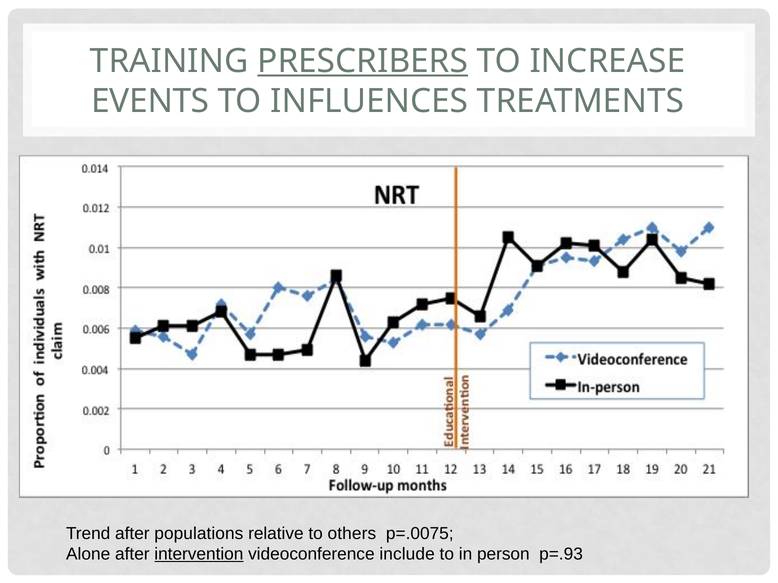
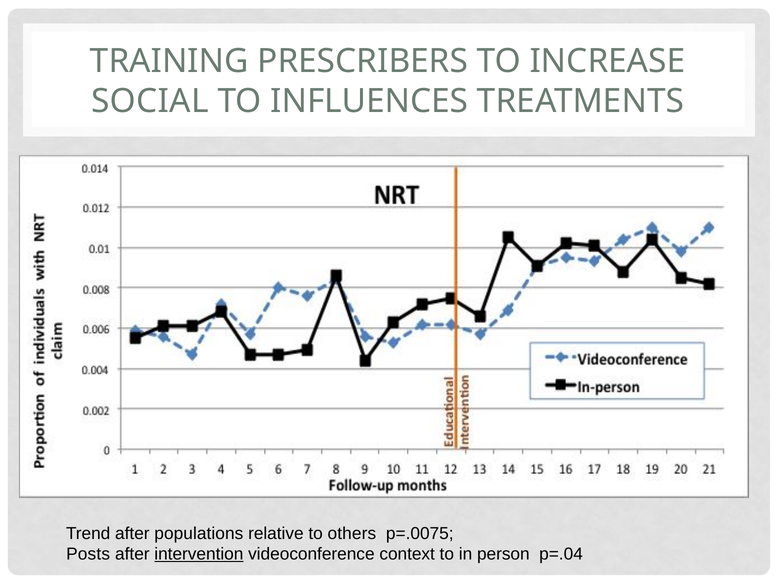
PRESCRIBERS underline: present -> none
EVENTS: EVENTS -> SOCIAL
Alone: Alone -> Posts
include: include -> context
p=.93: p=.93 -> p=.04
